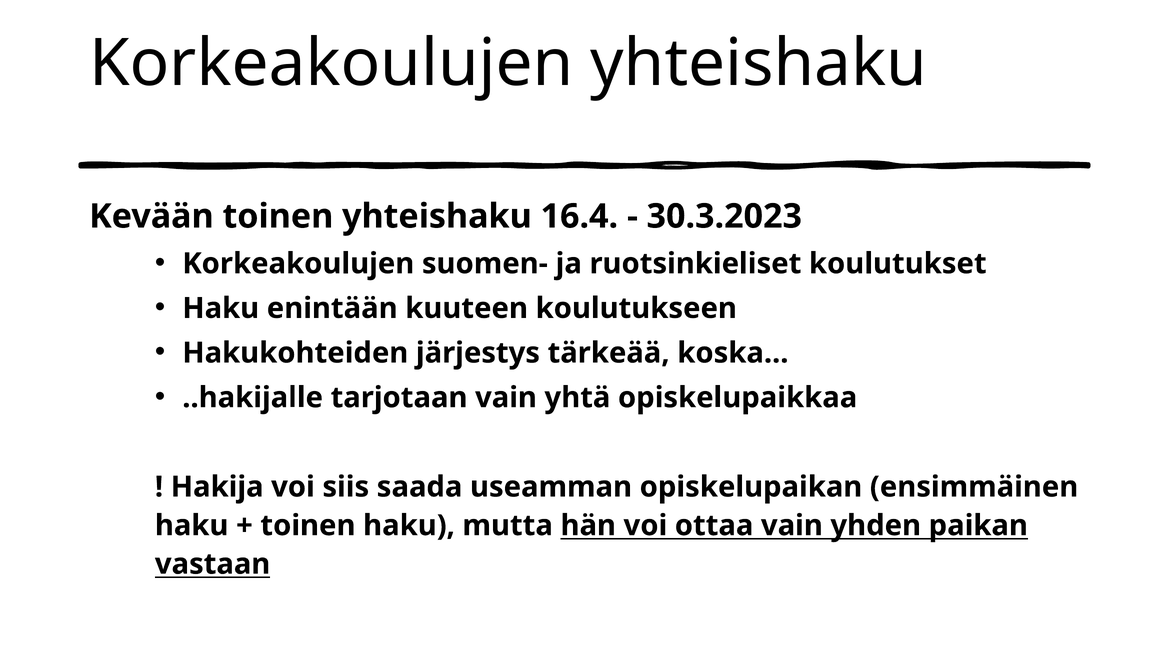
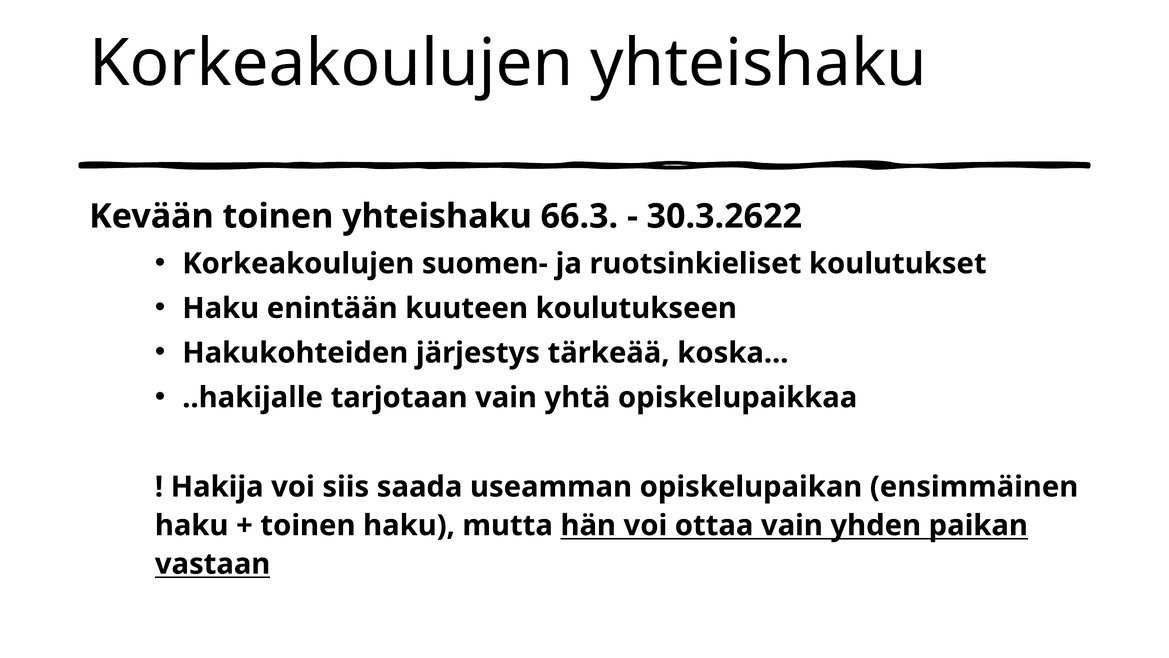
16.4: 16.4 -> 66.3
30.3.2023: 30.3.2023 -> 30.3.2622
